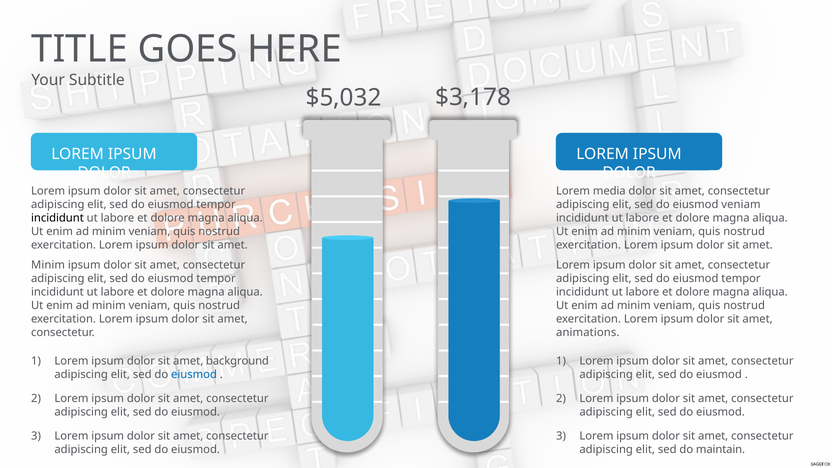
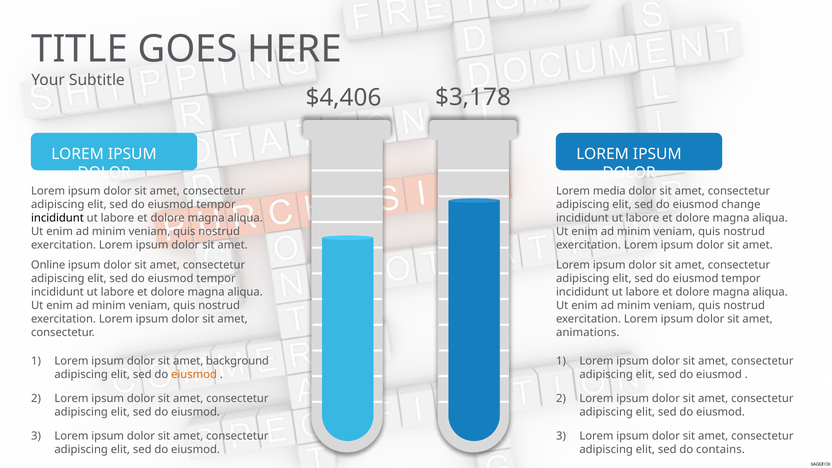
$5,032: $5,032 -> $4,406
eiusmod veniam: veniam -> change
Minim at (48, 265): Minim -> Online
eiusmod at (194, 374) colour: blue -> orange
maintain: maintain -> contains
